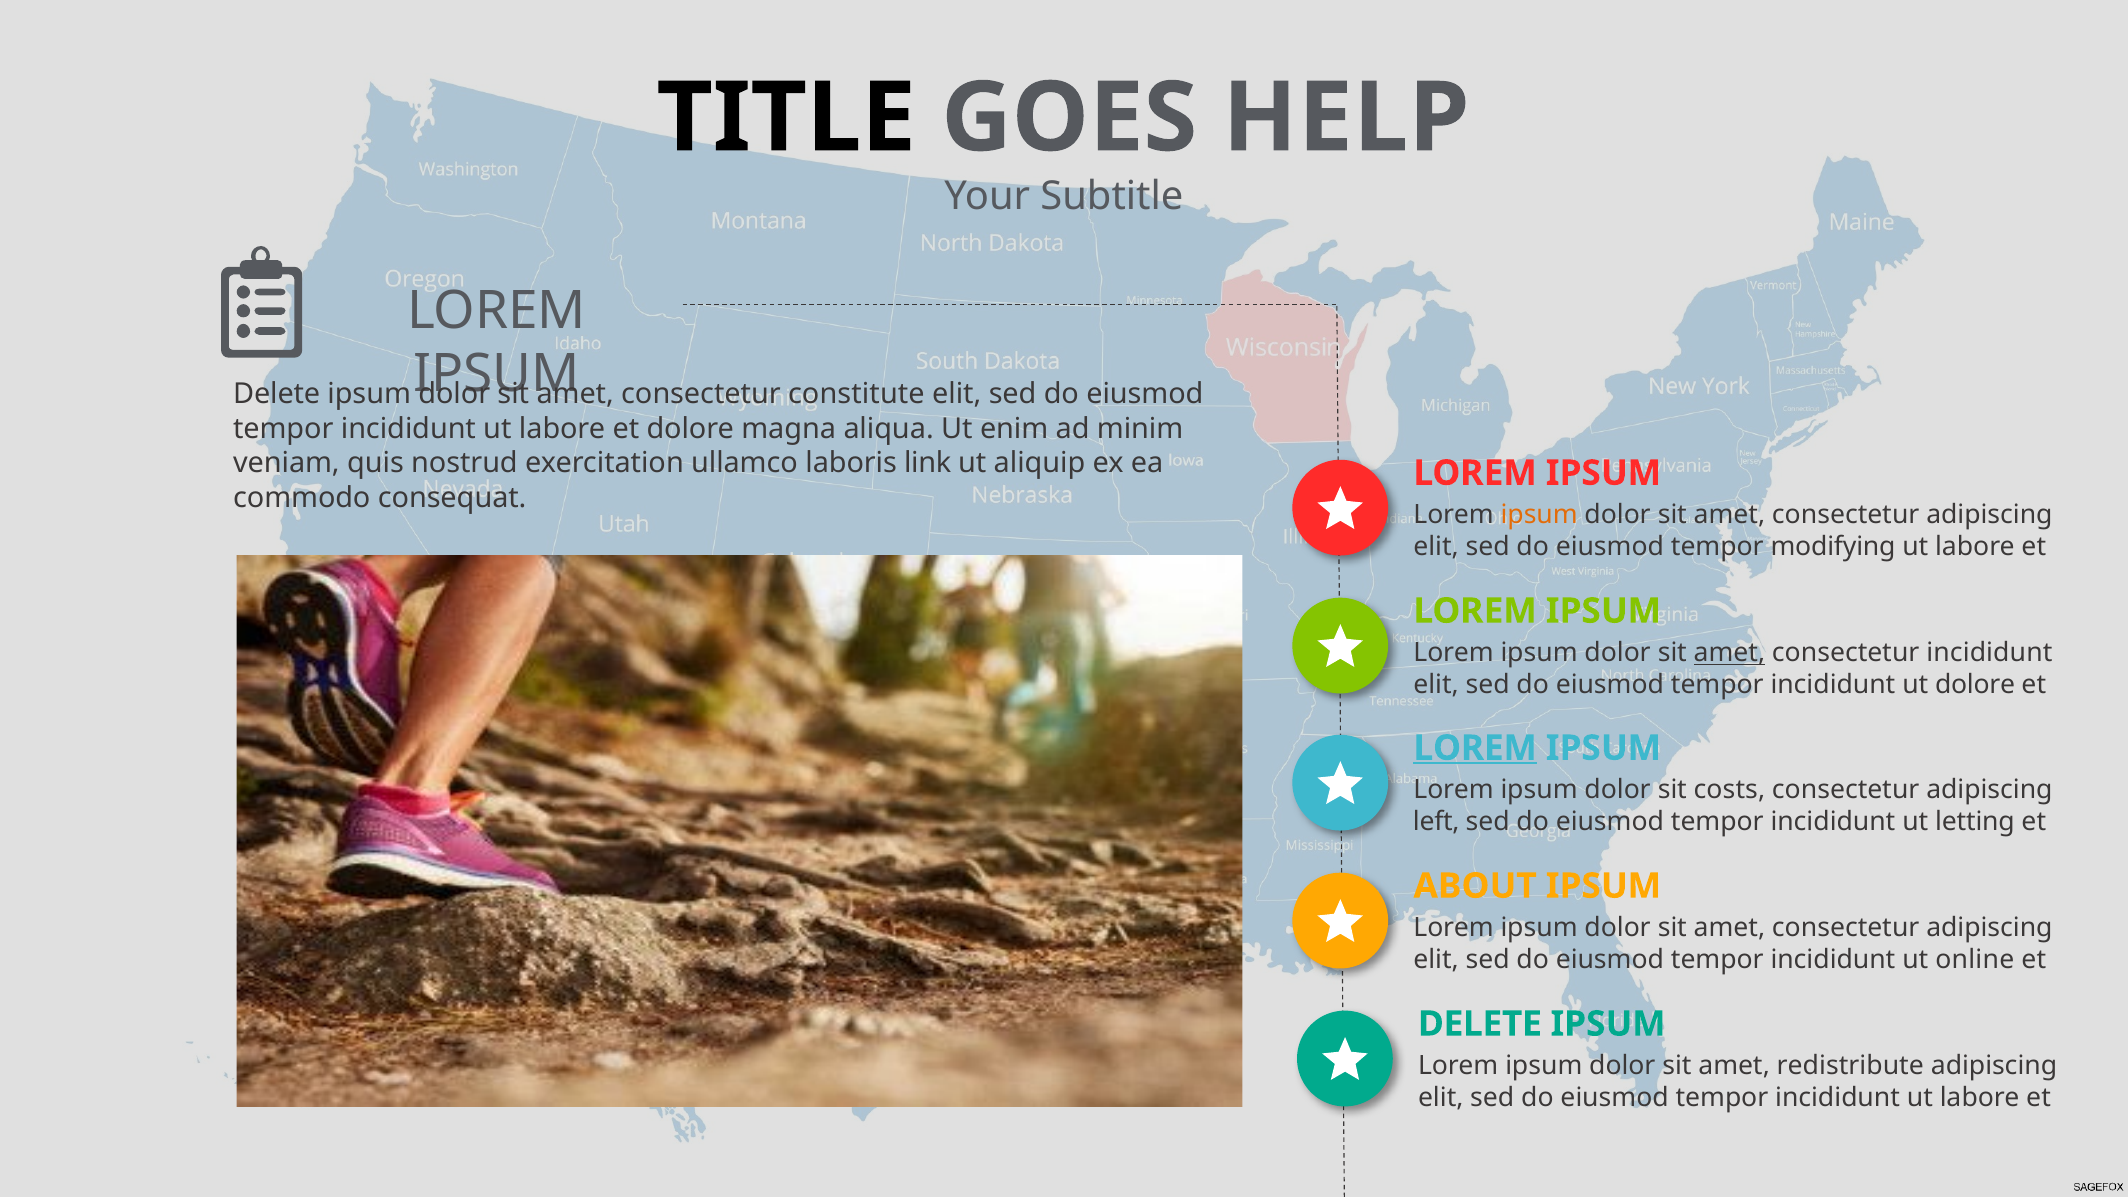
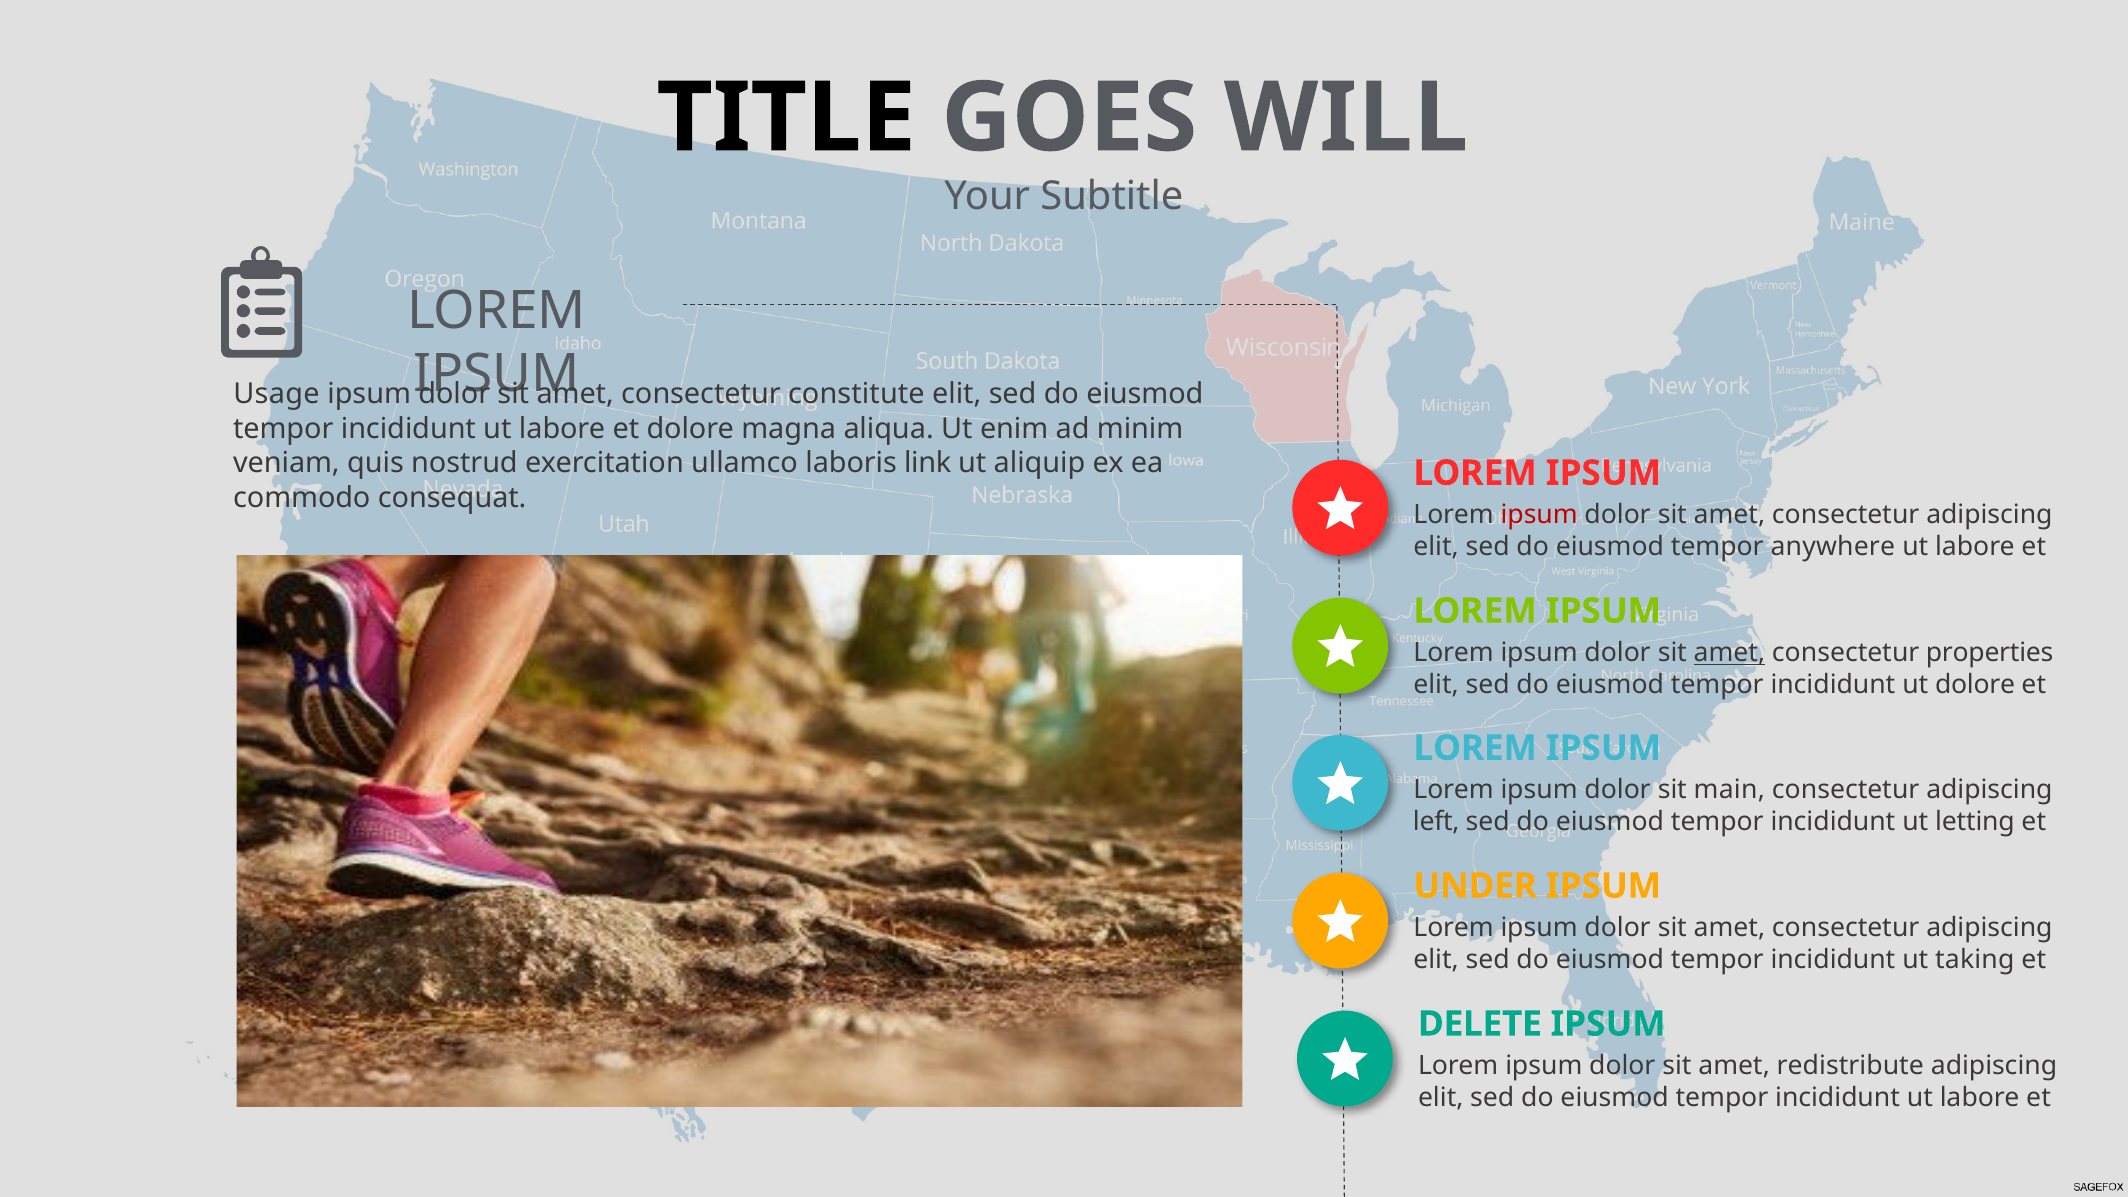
HELP: HELP -> WILL
Delete at (277, 394): Delete -> Usage
ipsum at (1539, 515) colour: orange -> red
modifying: modifying -> anywhere
consectetur incididunt: incididunt -> properties
LOREM at (1475, 748) underline: present -> none
costs: costs -> main
ABOUT: ABOUT -> UNDER
online: online -> taking
